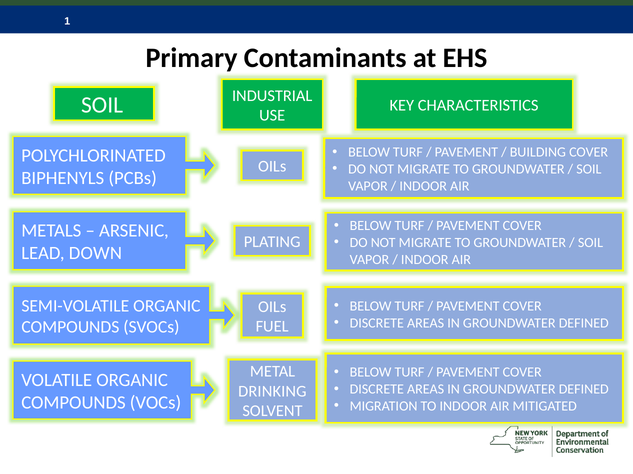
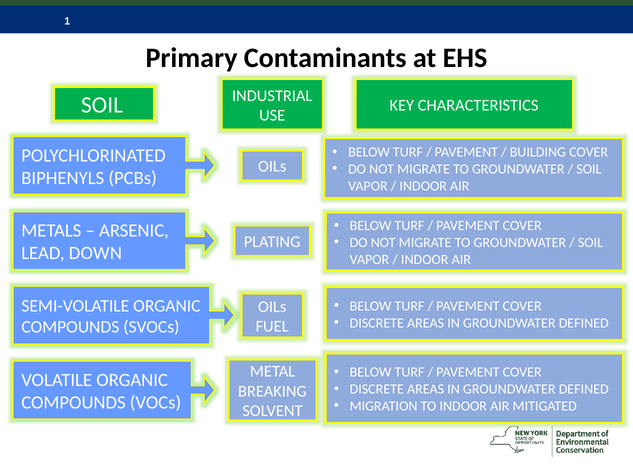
DRINKING: DRINKING -> BREAKING
